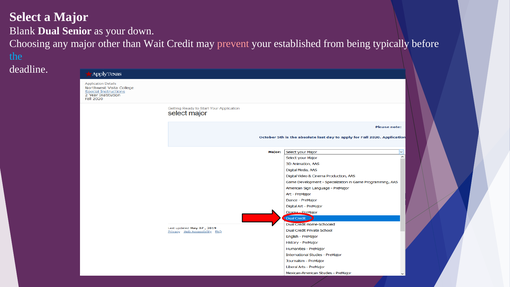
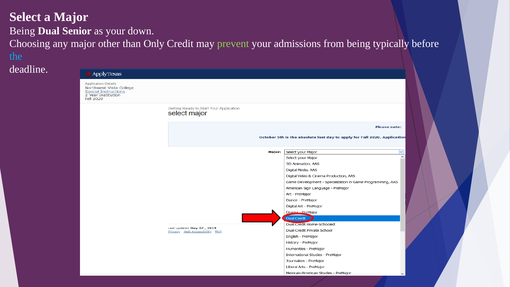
Blank at (22, 31): Blank -> Being
Wait: Wait -> Only
prevent colour: pink -> light green
established: established -> admissions
